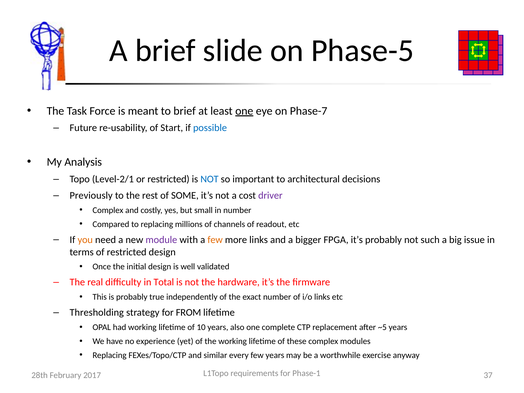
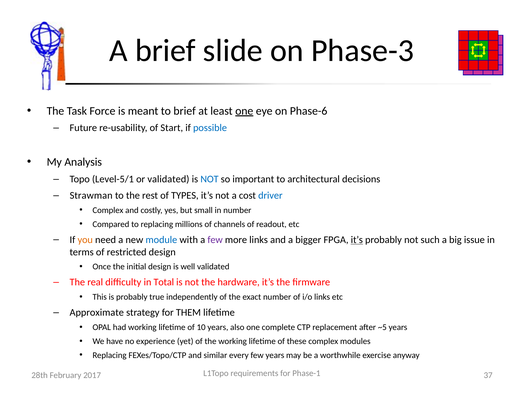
Phase-5: Phase-5 -> Phase-3
Phase-7: Phase-7 -> Phase-6
Level-2/1: Level-2/1 -> Level-5/1
or restricted: restricted -> validated
Previously: Previously -> Strawman
SOME: SOME -> TYPES
driver colour: purple -> blue
module colour: purple -> blue
few at (215, 240) colour: orange -> purple
it’s at (357, 240) underline: none -> present
Thresholding: Thresholding -> Approximate
FROM: FROM -> THEM
